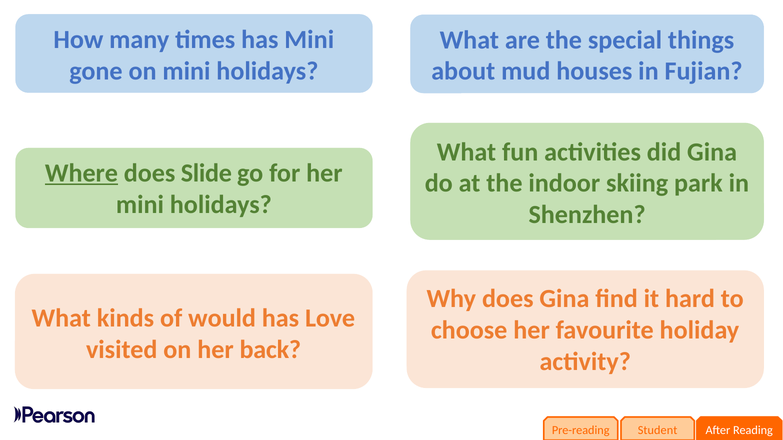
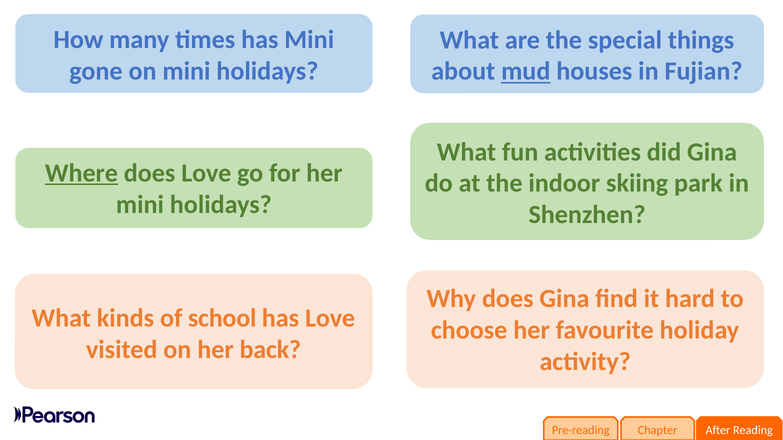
mud at (526, 71) underline: none -> present
does Slide: Slide -> Love
would: would -> school
Student: Student -> Chapter
